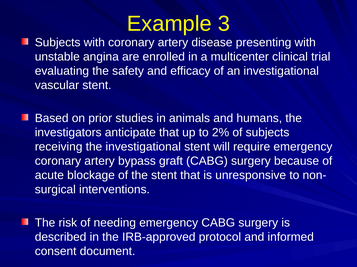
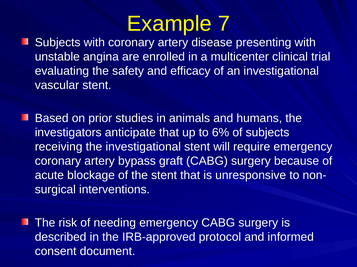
3: 3 -> 7
2%: 2% -> 6%
